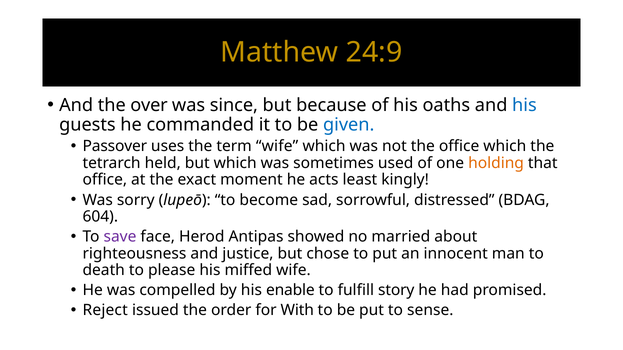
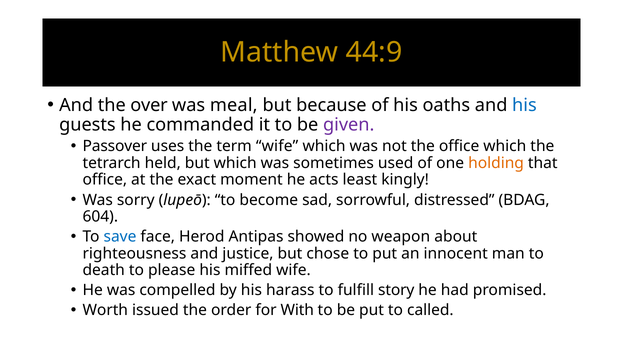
24:9: 24:9 -> 44:9
since: since -> meal
given colour: blue -> purple
save colour: purple -> blue
married: married -> weapon
enable: enable -> harass
Reject: Reject -> Worth
sense: sense -> called
